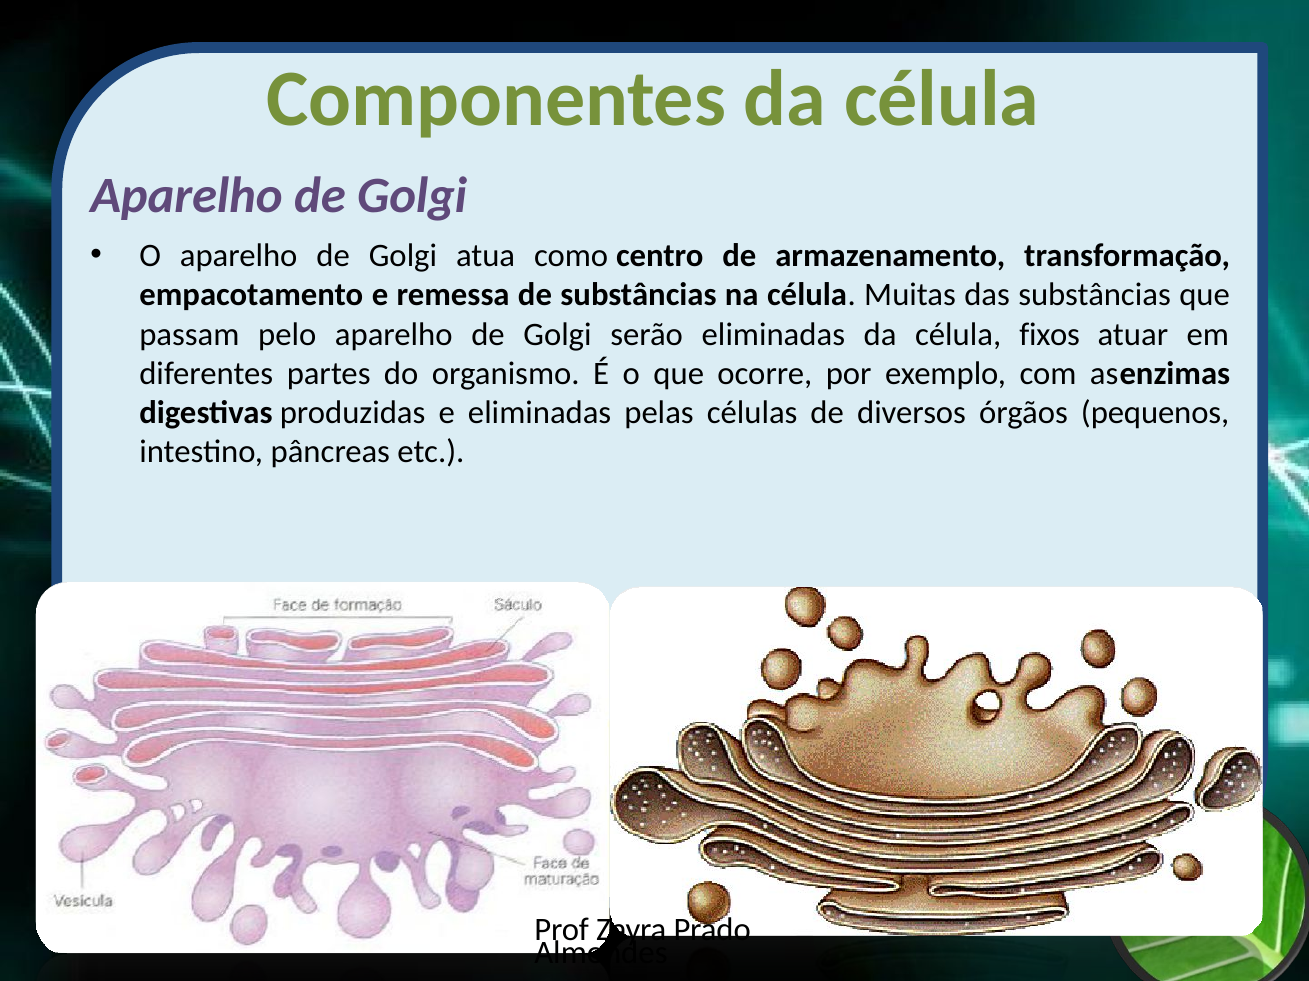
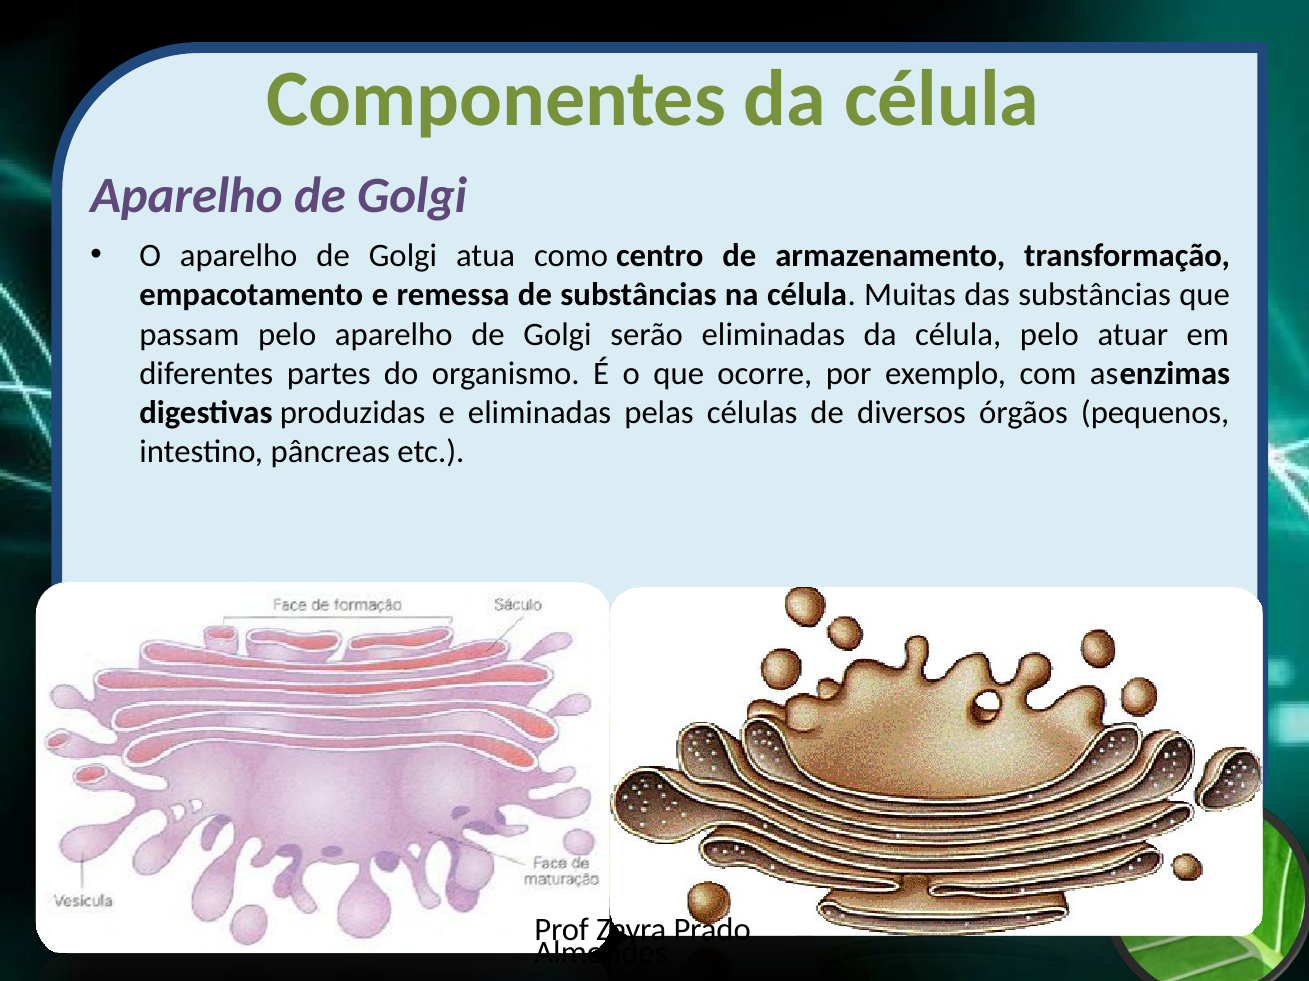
célula fixos: fixos -> pelo
